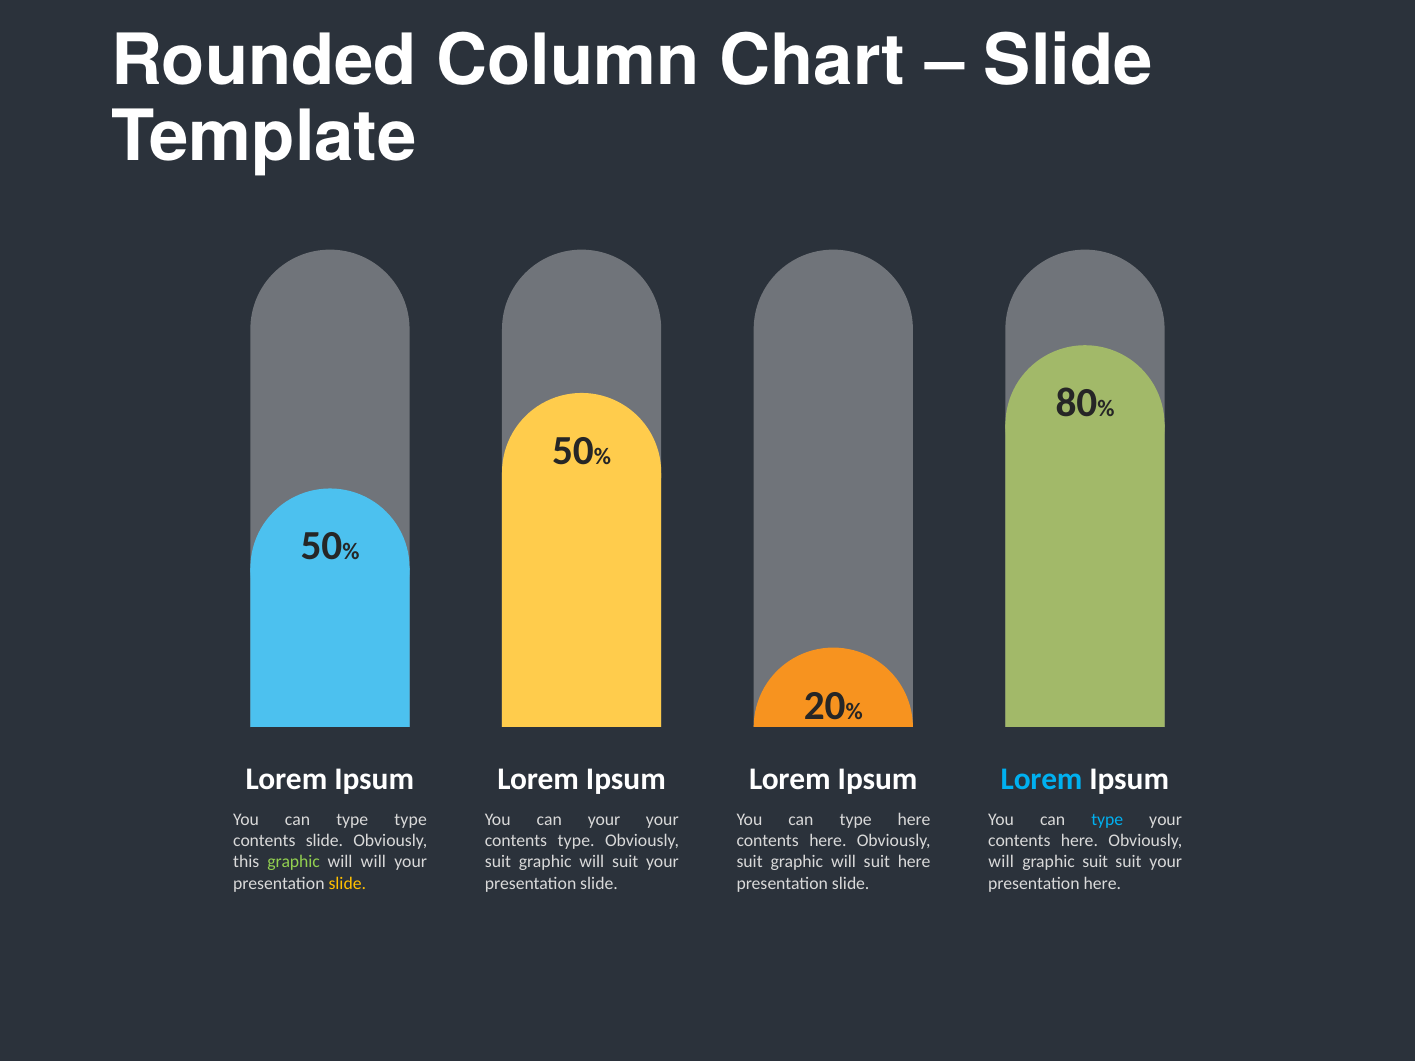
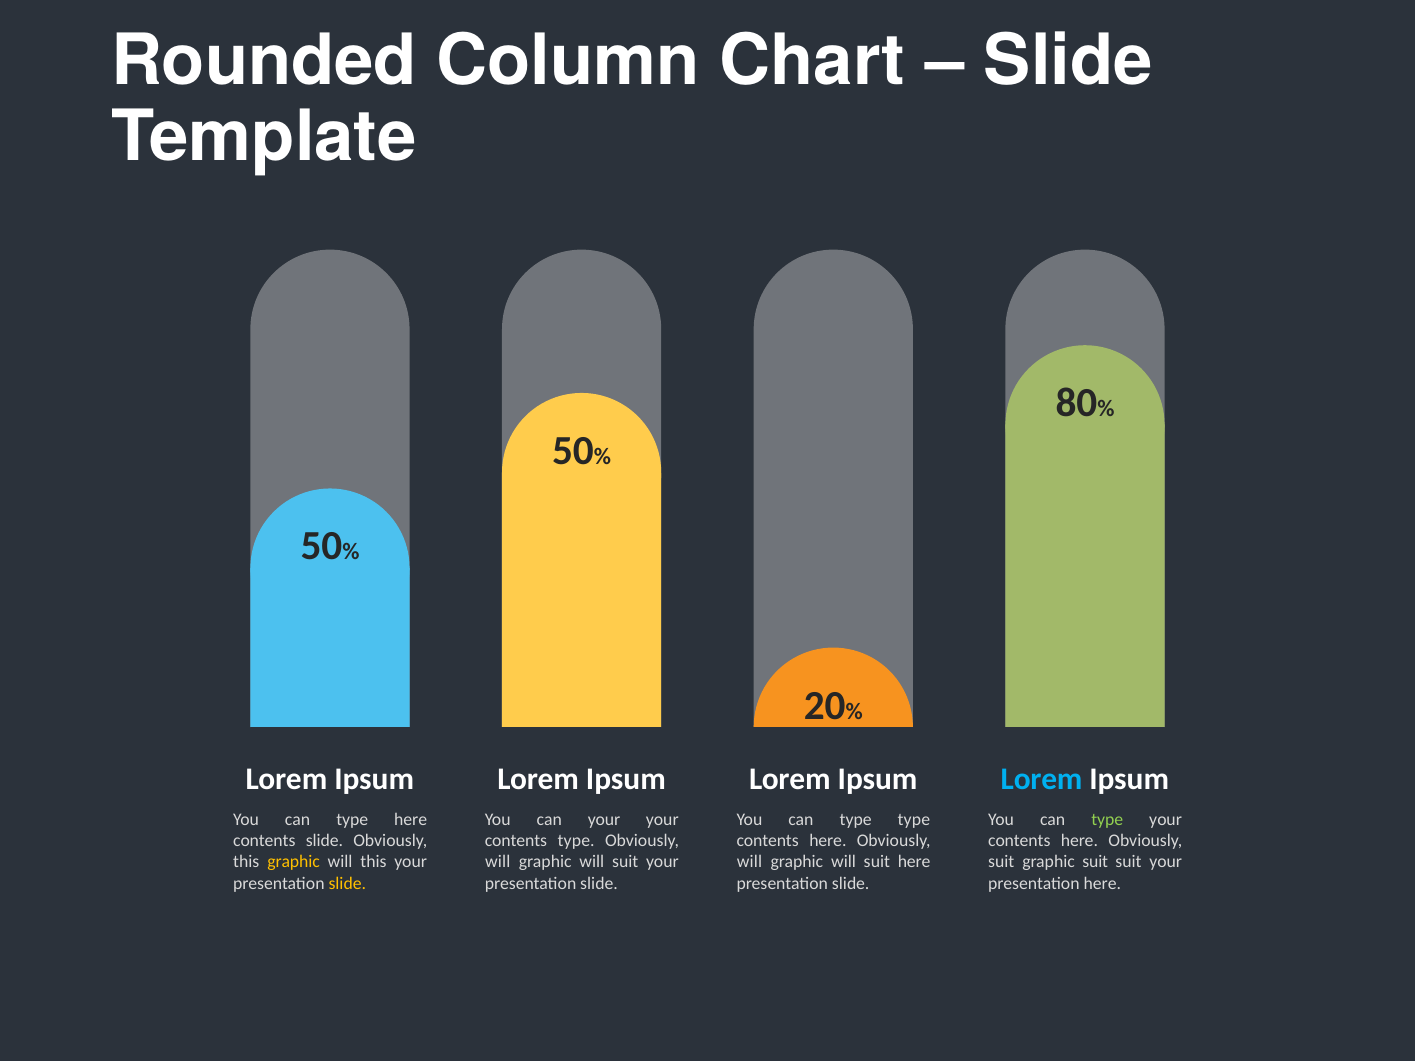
type type: type -> here
type here: here -> type
type at (1107, 820) colour: light blue -> light green
graphic at (294, 862) colour: light green -> yellow
will will: will -> this
suit at (498, 862): suit -> will
suit at (750, 862): suit -> will
will at (1001, 862): will -> suit
